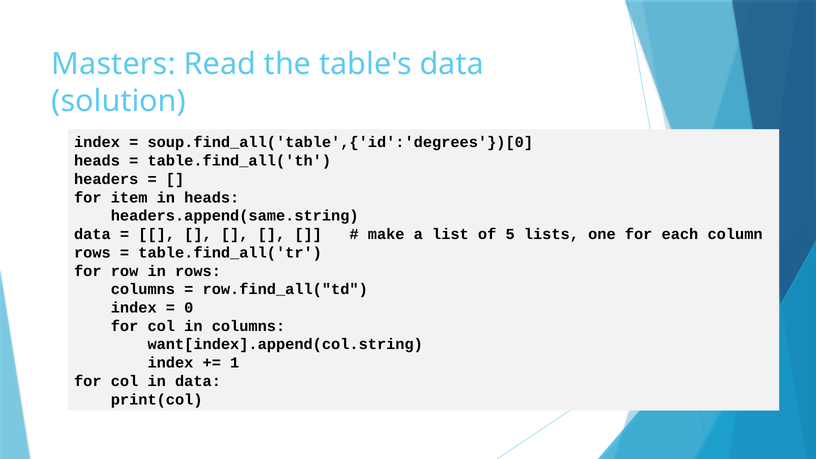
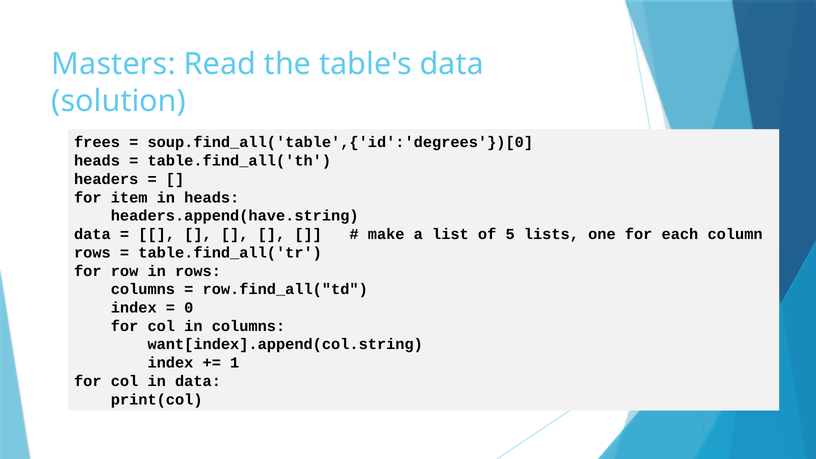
index at (97, 142): index -> frees
headers.append(same.string: headers.append(same.string -> headers.append(have.string
